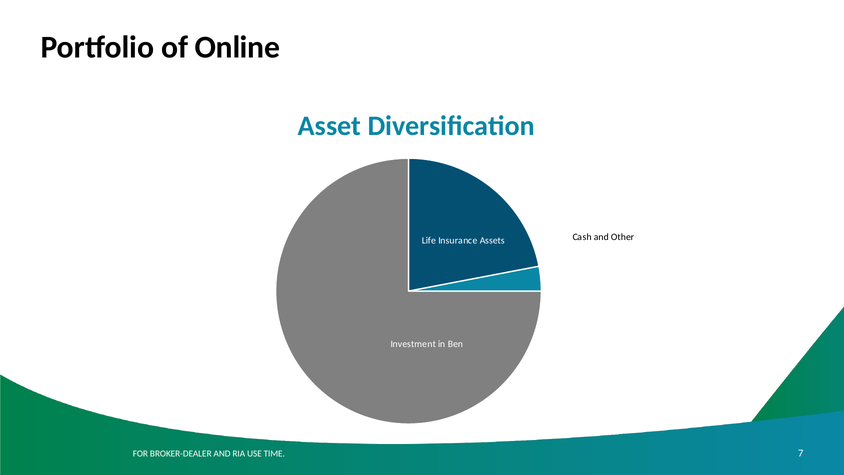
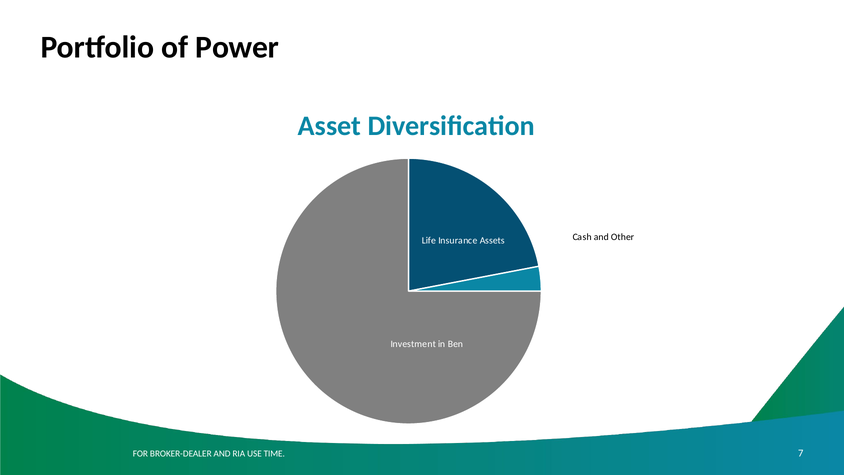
Online: Online -> Power
